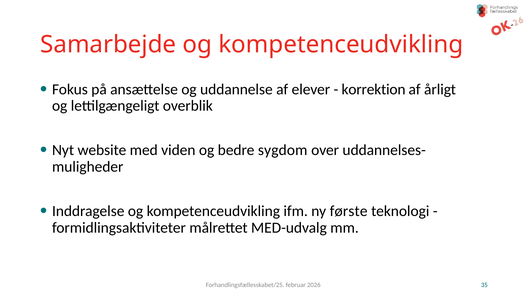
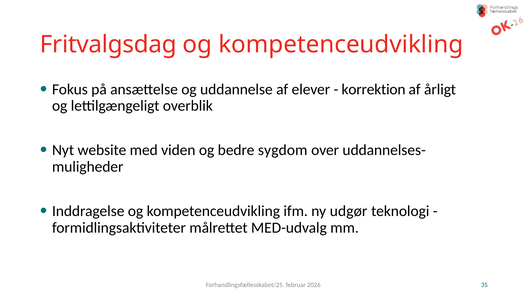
Samarbejde: Samarbejde -> Fritvalgsdag
første: første -> udgør
